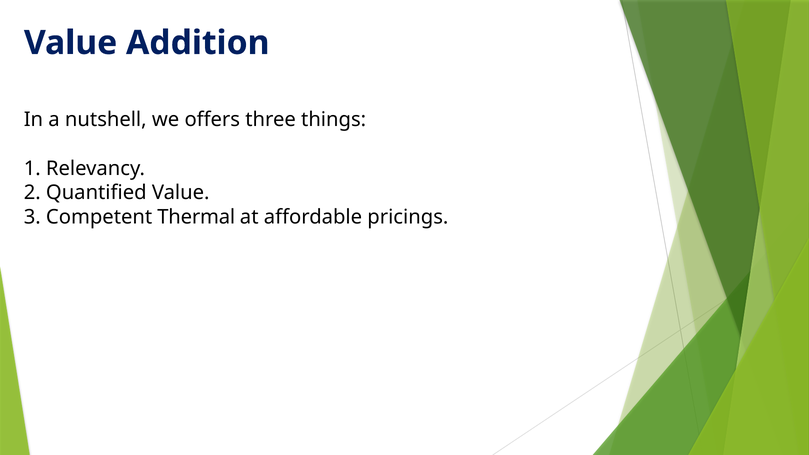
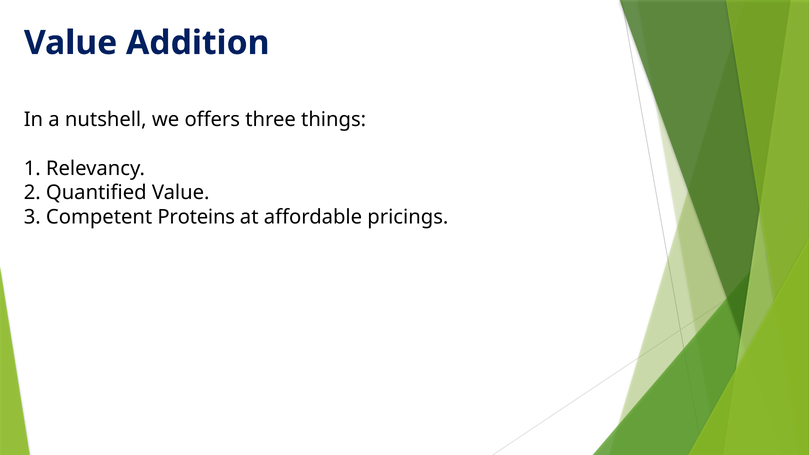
Thermal: Thermal -> Proteins
